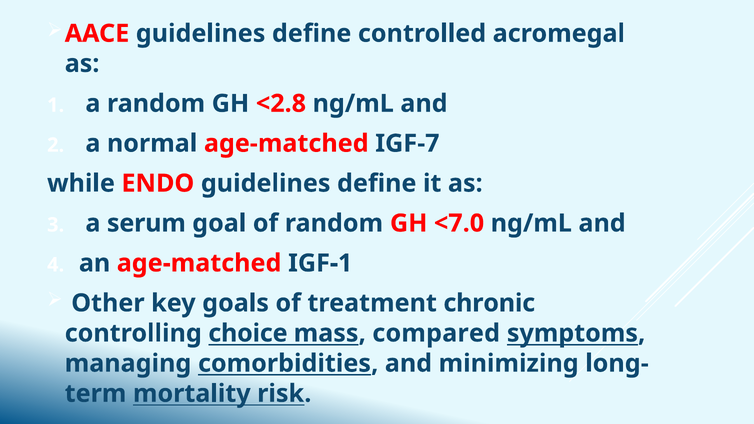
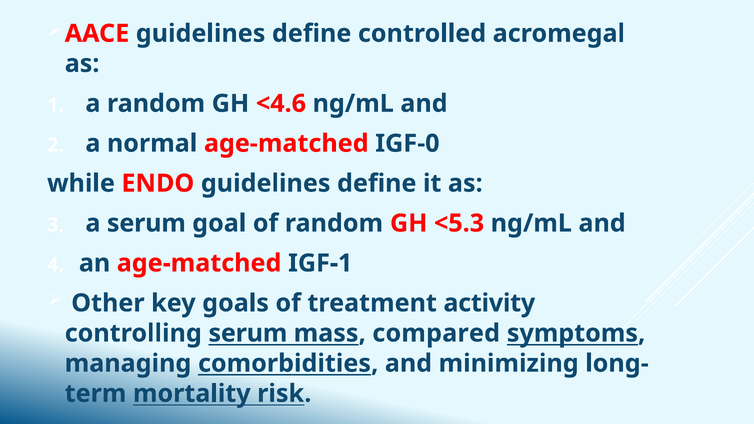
<2.8: <2.8 -> <4.6
IGF-7: IGF-7 -> IGF-0
<7.0: <7.0 -> <5.3
chronic: chronic -> activity
controlling choice: choice -> serum
